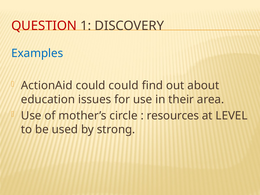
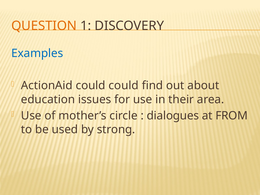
QUESTION colour: red -> orange
resources: resources -> dialogues
LEVEL: LEVEL -> FROM
